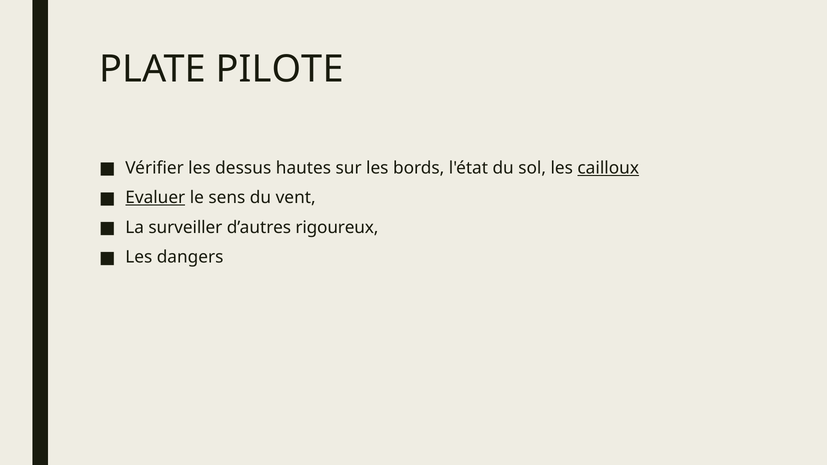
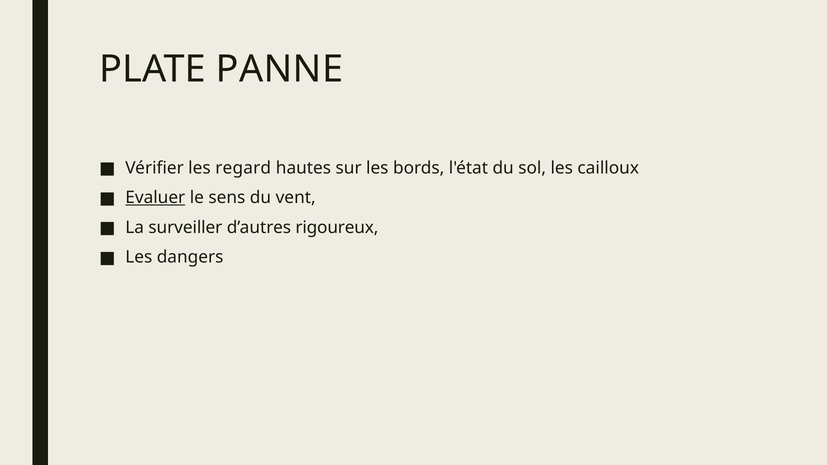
PILOTE: PILOTE -> PANNE
dessus: dessus -> regard
cailloux underline: present -> none
